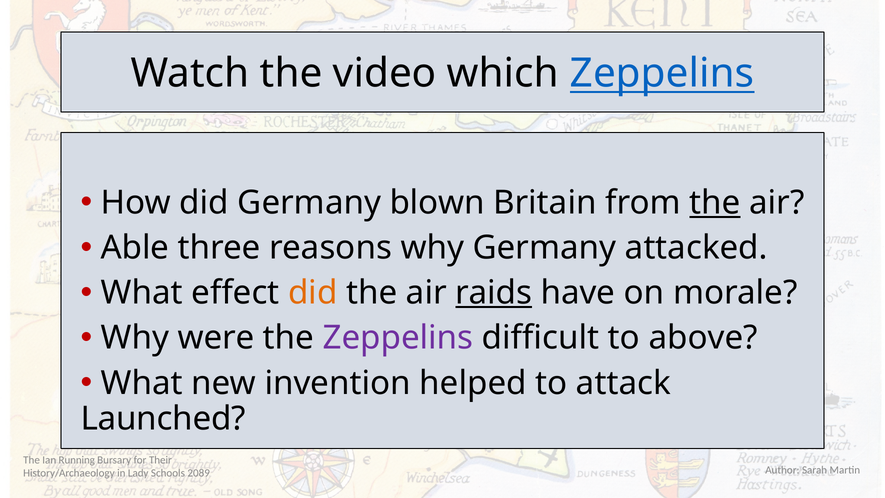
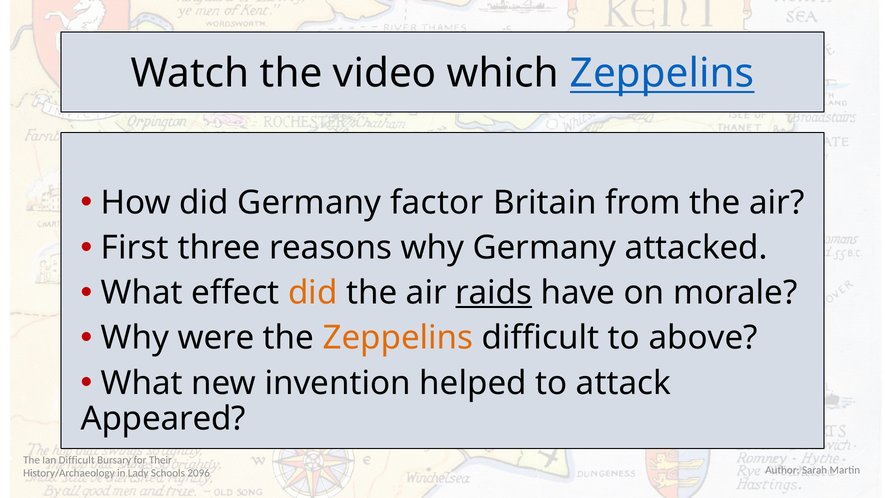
blown: blown -> factor
the at (715, 203) underline: present -> none
Able: Able -> First
Zeppelins at (398, 338) colour: purple -> orange
Launched: Launched -> Appeared
Ian Running: Running -> Difficult
2089: 2089 -> 2096
